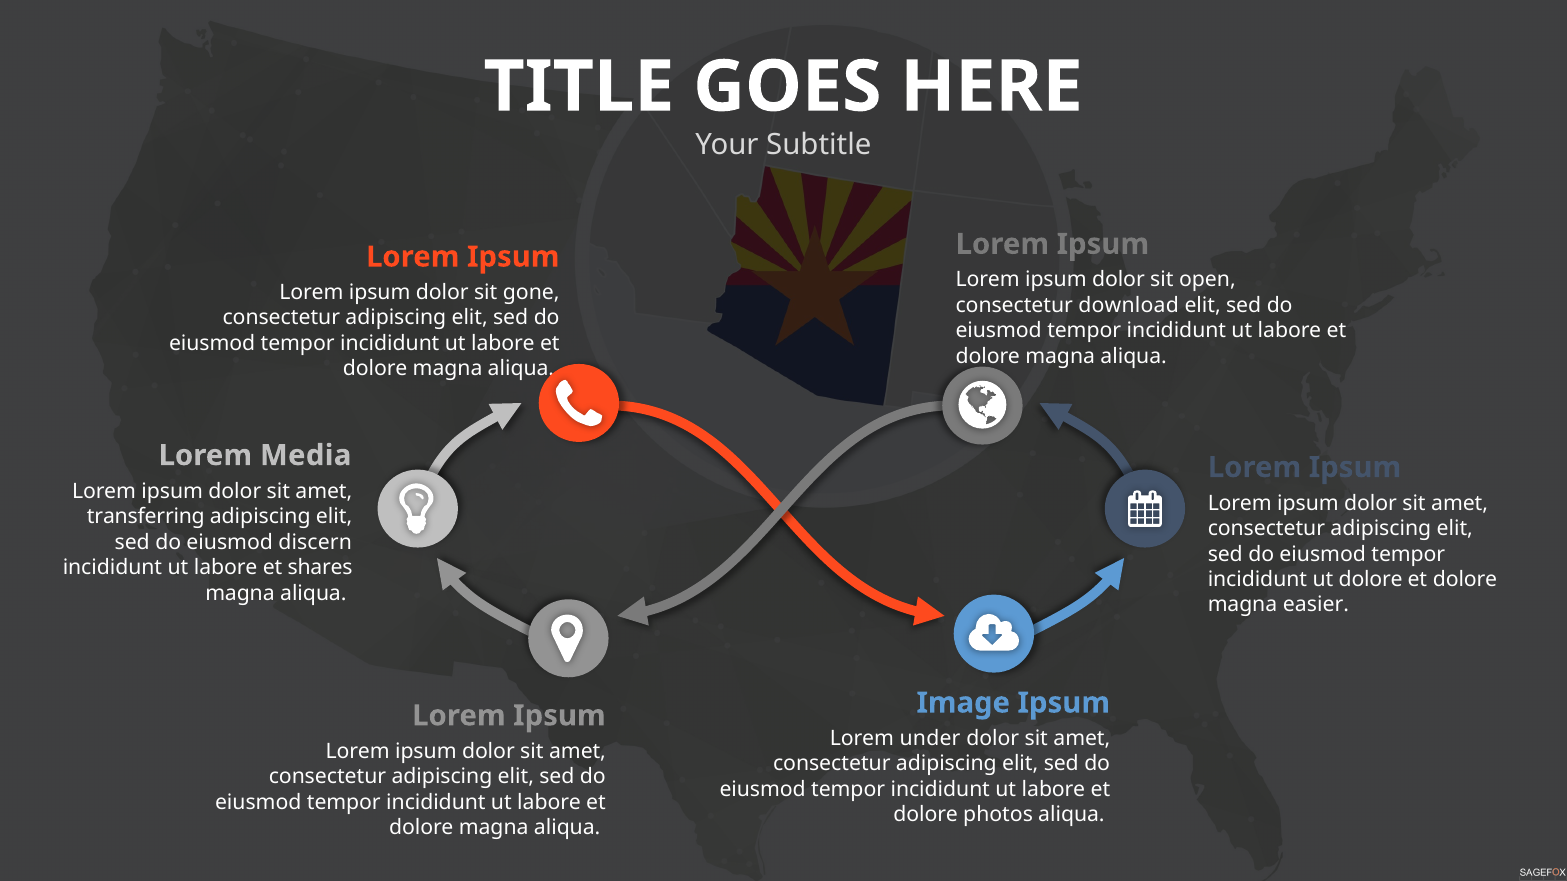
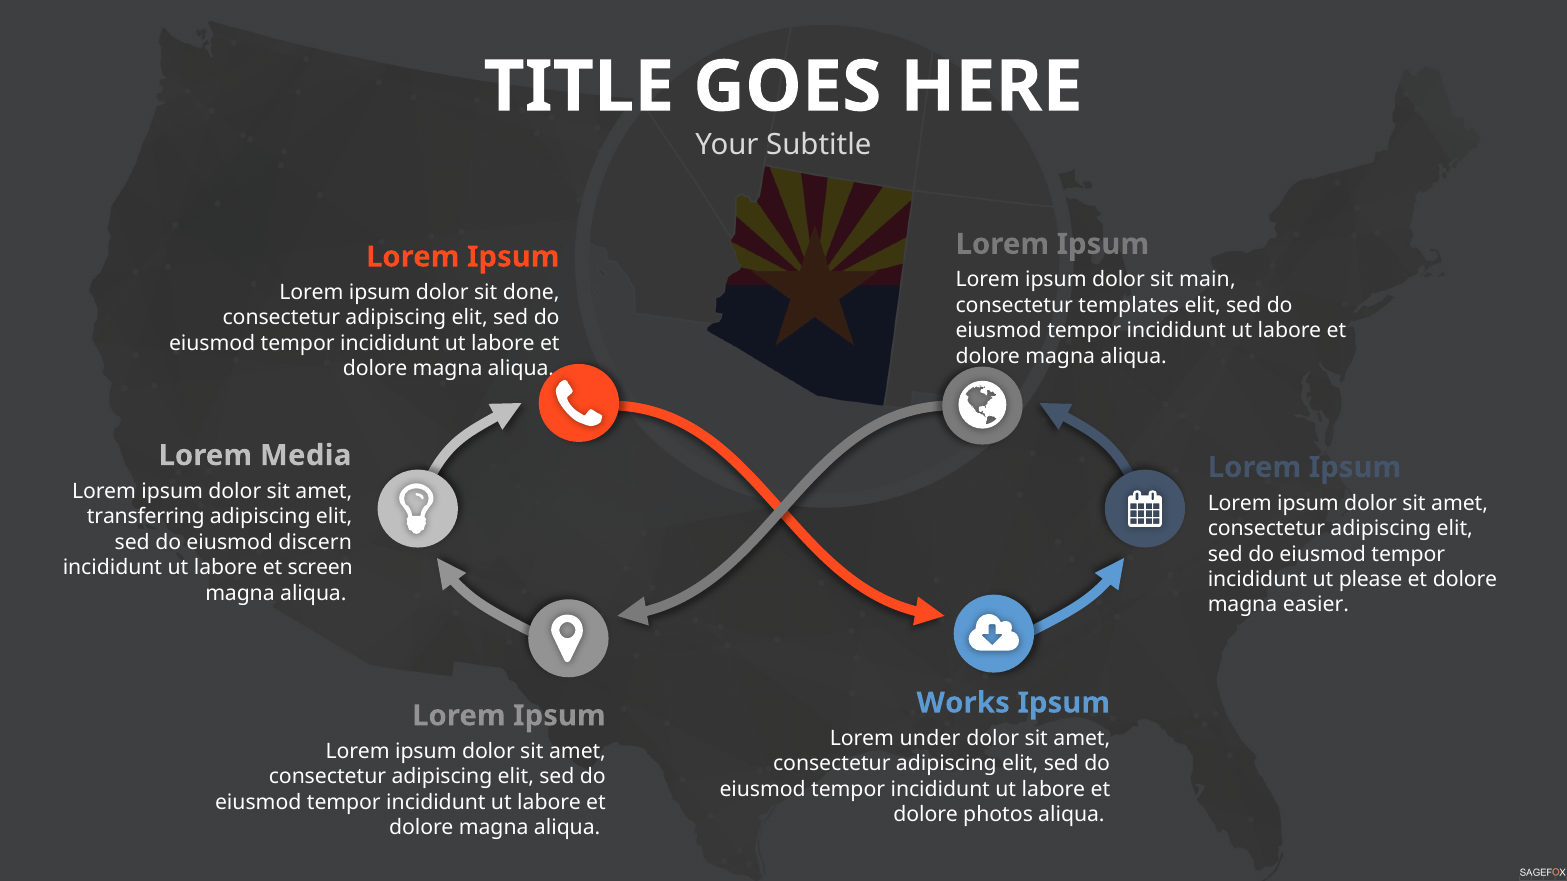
open: open -> main
gone: gone -> done
download: download -> templates
shares: shares -> screen
ut dolore: dolore -> please
Image: Image -> Works
